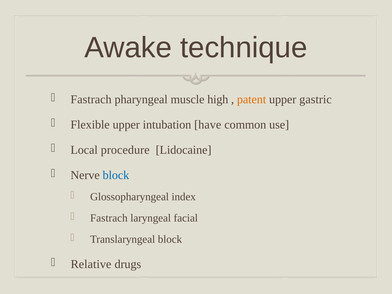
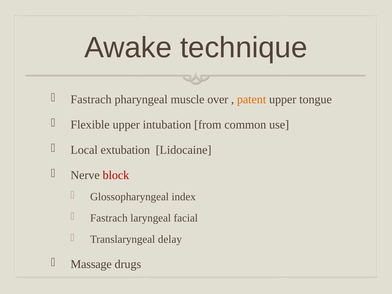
high: high -> over
gastric: gastric -> tongue
have: have -> from
procedure: procedure -> extubation
block at (116, 175) colour: blue -> red
Translaryngeal block: block -> delay
Relative: Relative -> Massage
